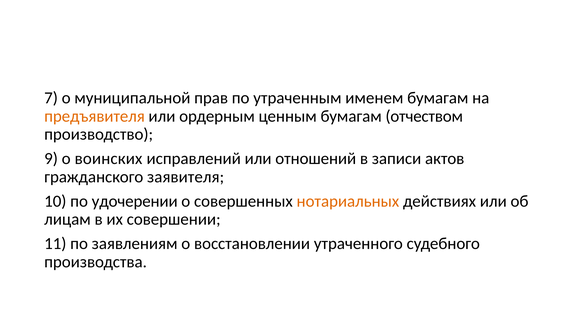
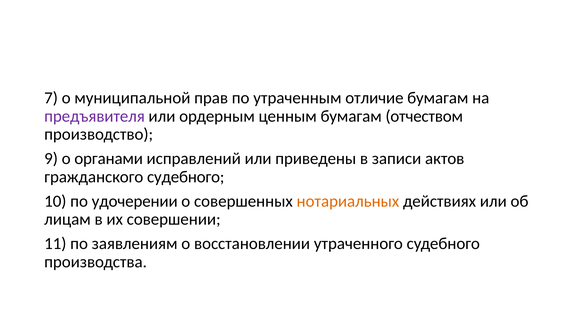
именем: именем -> отличие
предъявителя colour: orange -> purple
воинских: воинских -> органами
отношений: отношений -> приведены
гражданского заявителя: заявителя -> судебного
